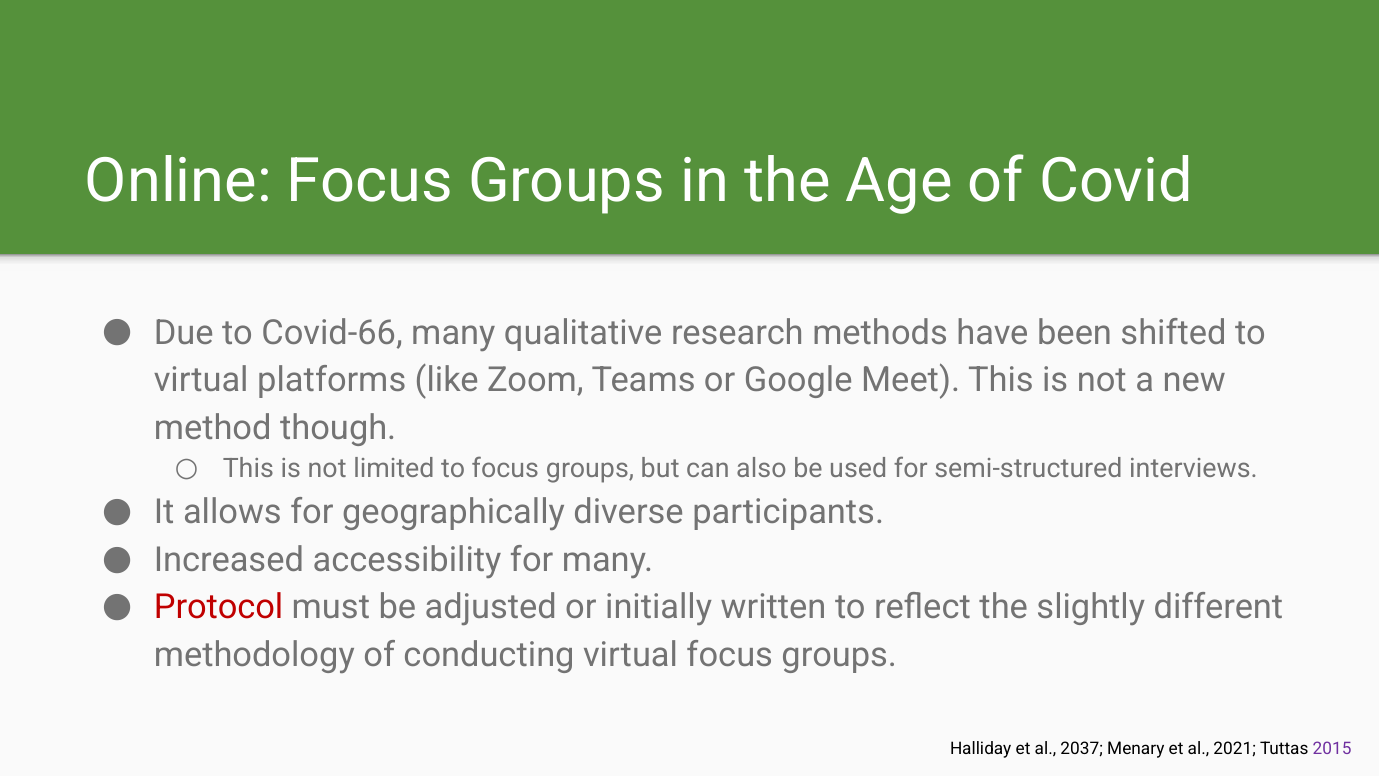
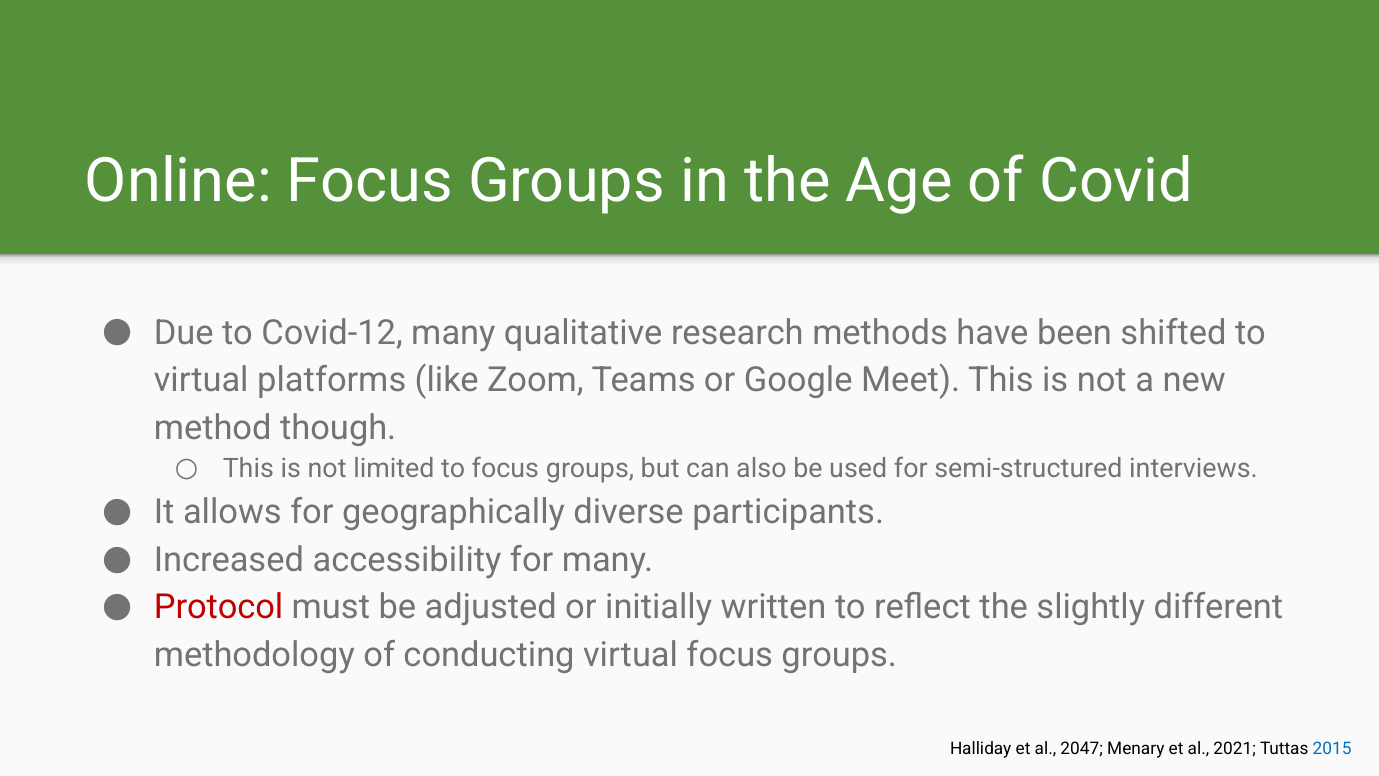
Covid-66: Covid-66 -> Covid-12
2037: 2037 -> 2047
2015 colour: purple -> blue
